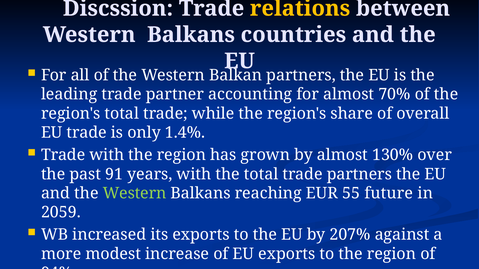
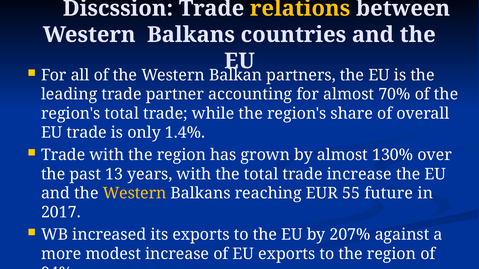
91: 91 -> 13
trade partners: partners -> increase
Western at (135, 194) colour: light green -> yellow
2059: 2059 -> 2017
